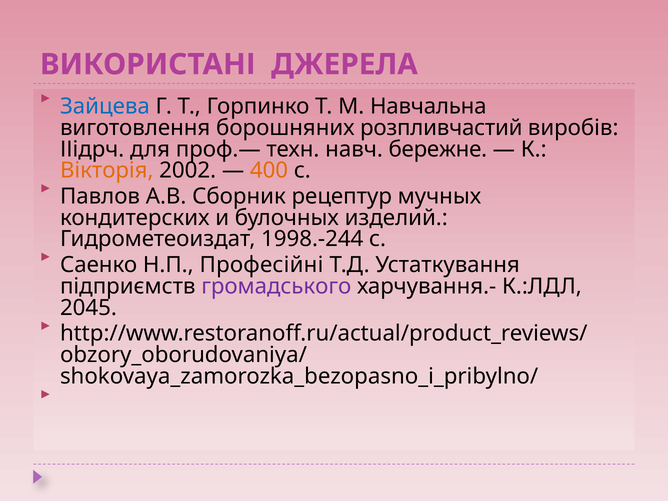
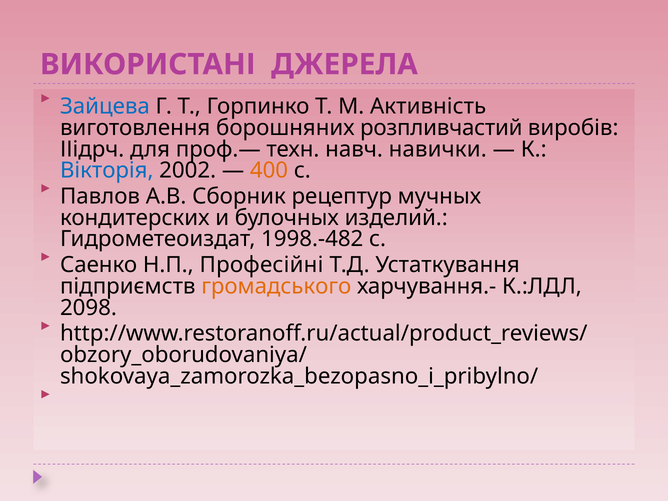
Навчальна: Навчальна -> Активність
бережне: бережне -> навички
Вікторія colour: orange -> blue
1998.-244: 1998.-244 -> 1998.-482
громадського colour: purple -> orange
2045: 2045 -> 2098
